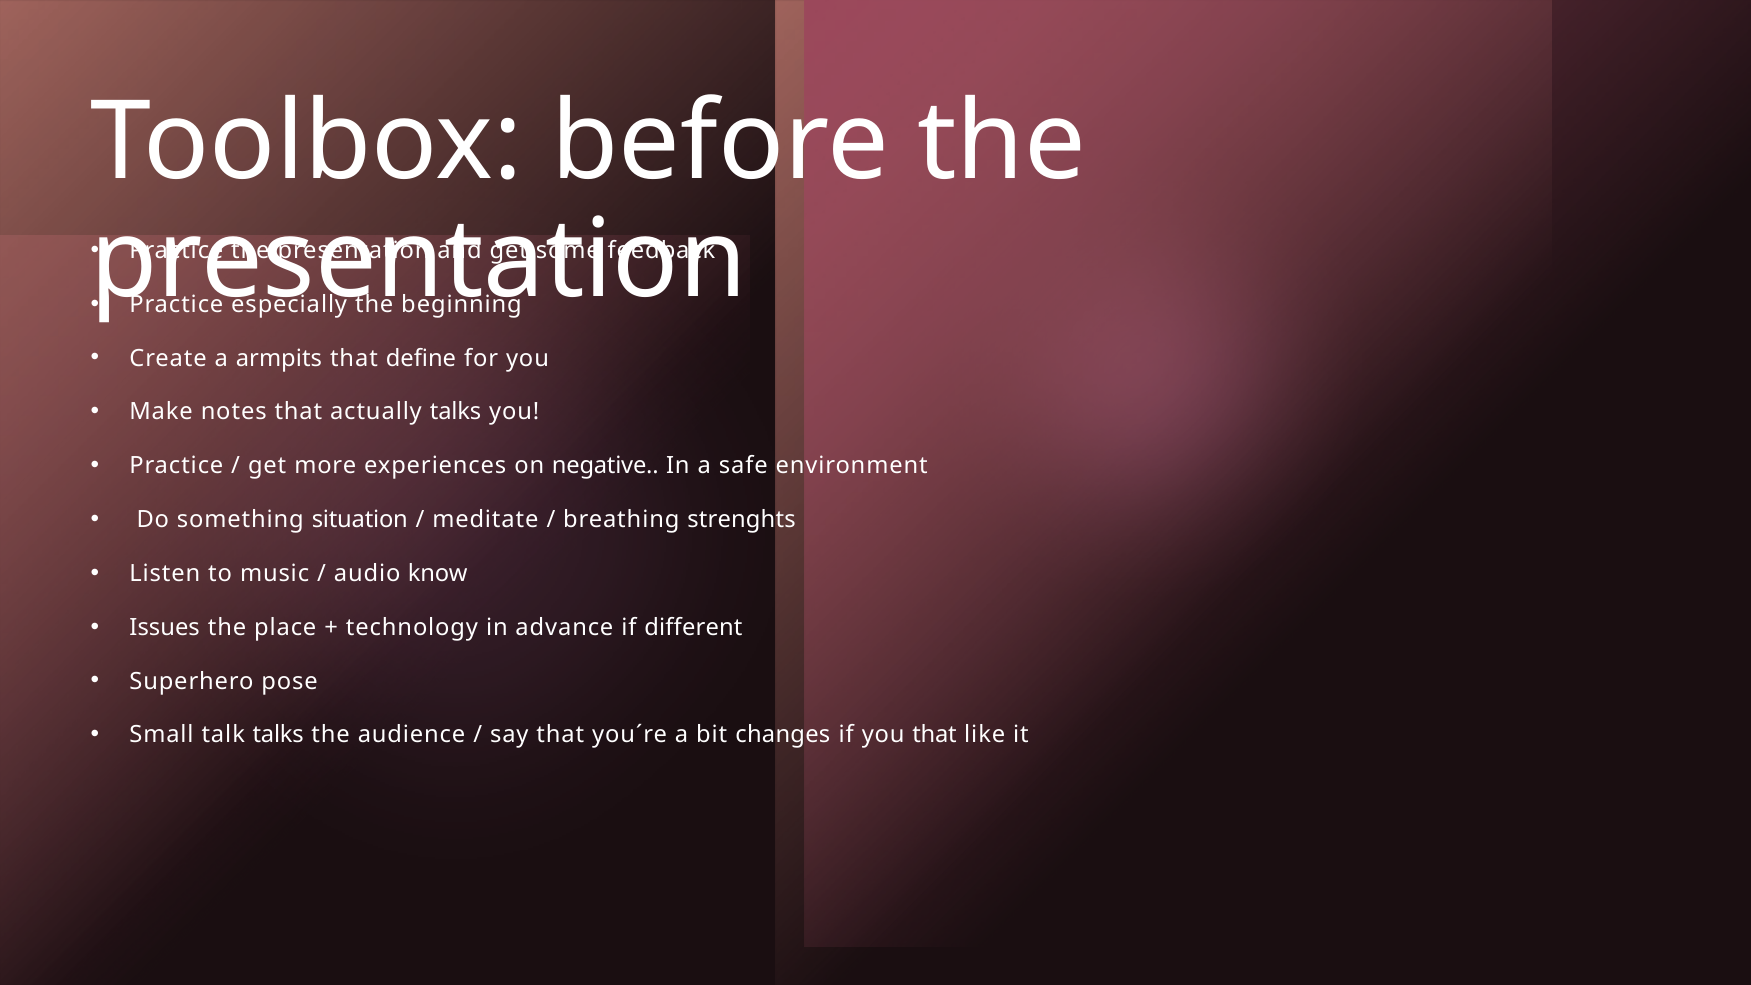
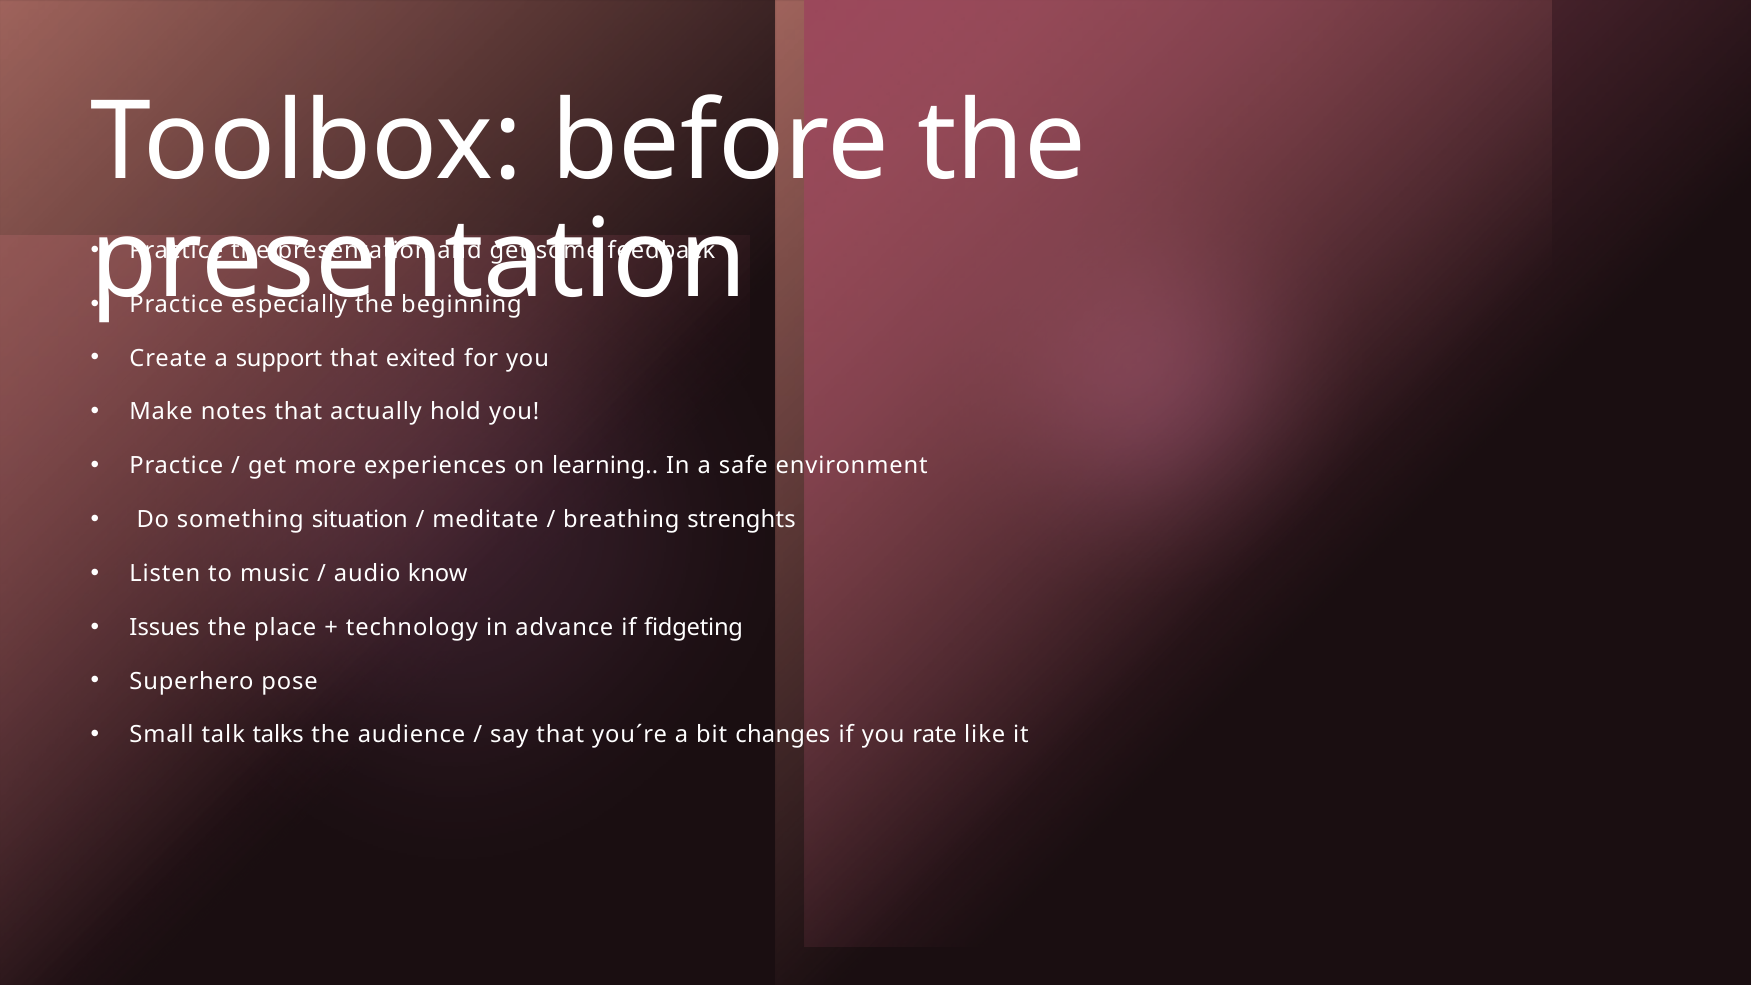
armpits: armpits -> support
define: define -> exited
actually talks: talks -> hold
negative: negative -> learning
different: different -> fidgeting
you that: that -> rate
